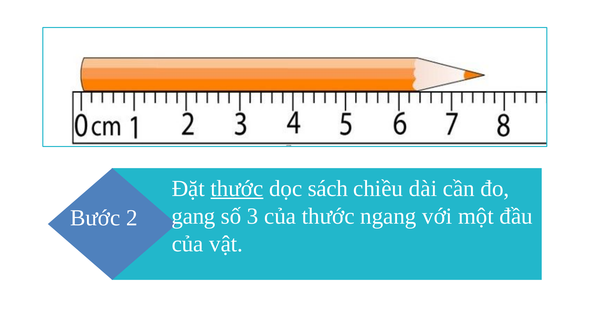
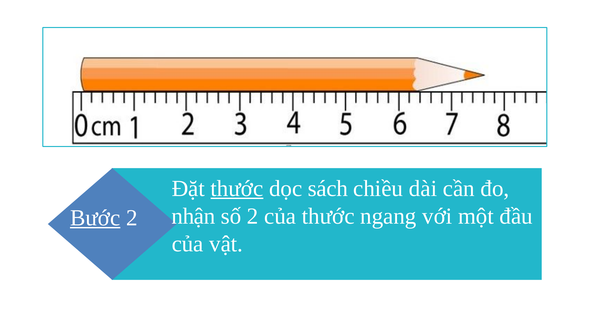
gang: gang -> nhận
số 3: 3 -> 2
Bước underline: none -> present
